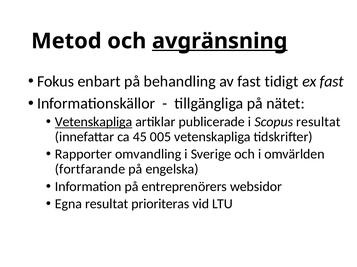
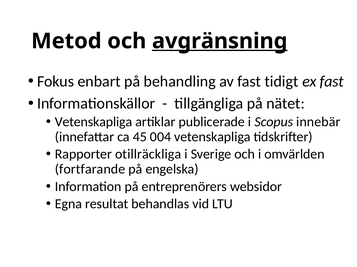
Vetenskapliga at (94, 122) underline: present -> none
Scopus resultat: resultat -> innebär
005: 005 -> 004
omvandling: omvandling -> otillräckliga
prioriteras: prioriteras -> behandlas
